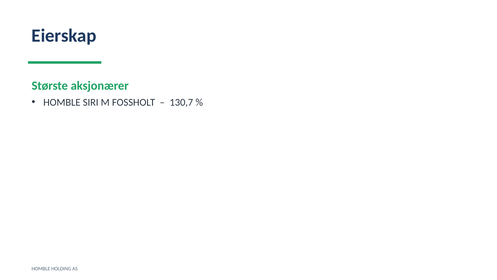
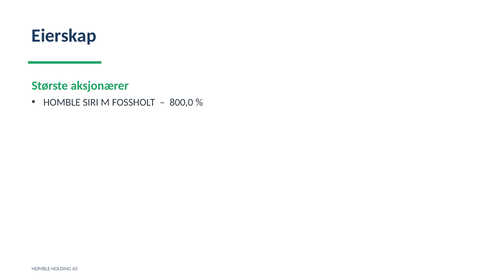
130,7: 130,7 -> 800,0
